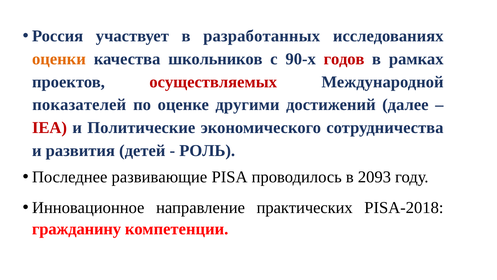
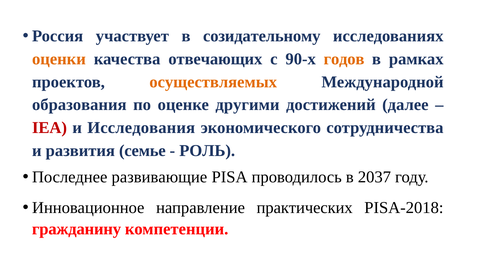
разработанных: разработанных -> созидательному
школьников: школьников -> отвечающих
годов colour: red -> orange
осуществляемых colour: red -> orange
показателей: показателей -> образования
Политические: Политические -> Исследования
детей: детей -> семье
2093: 2093 -> 2037
